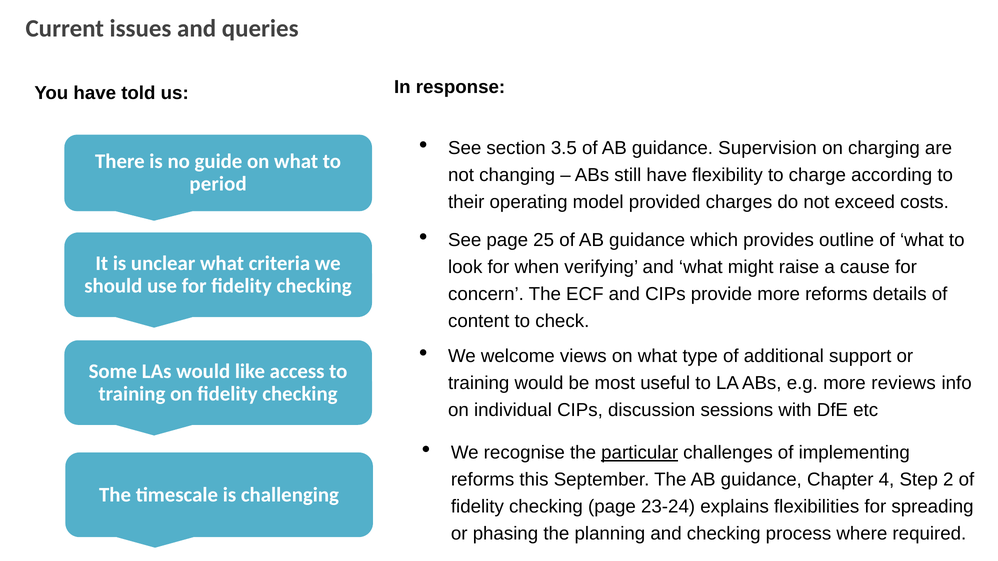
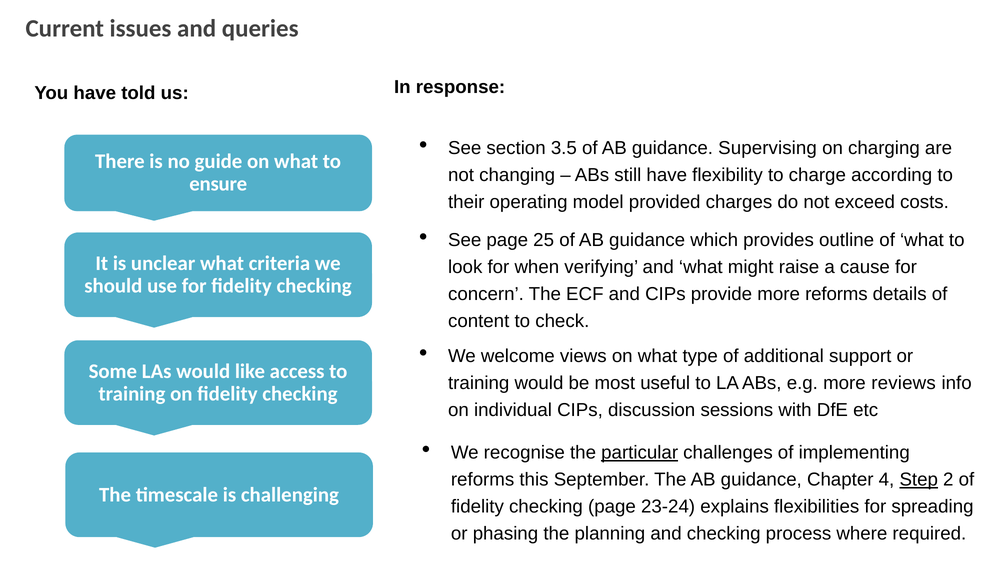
Supervision: Supervision -> Supervising
period: period -> ensure
Step underline: none -> present
